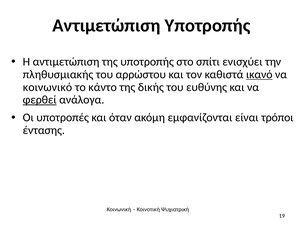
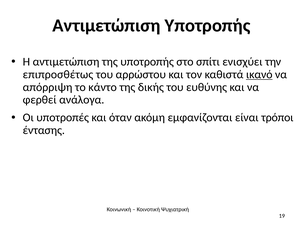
πληθυσμιακής: πληθυσμιακής -> επιπροσθέτως
κοινωνικό: κοινωνικό -> απόρριψη
φερθεί underline: present -> none
